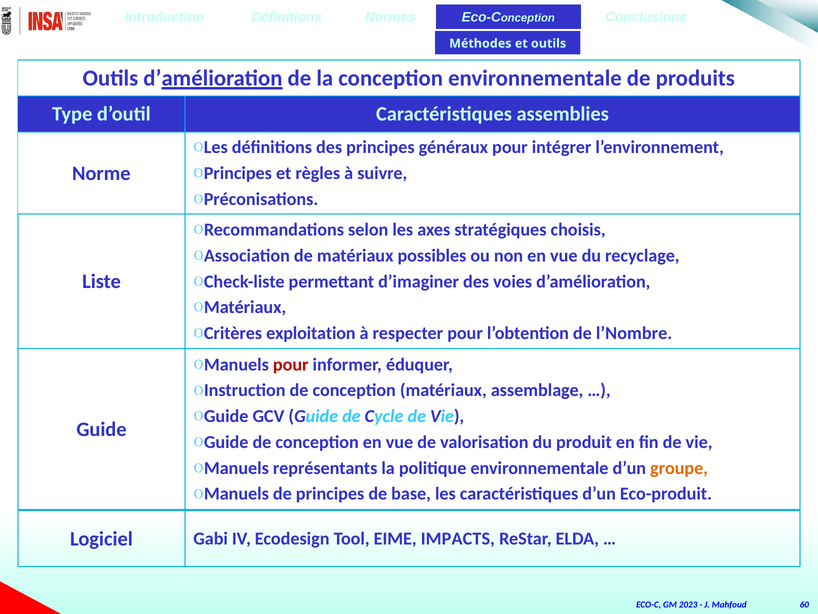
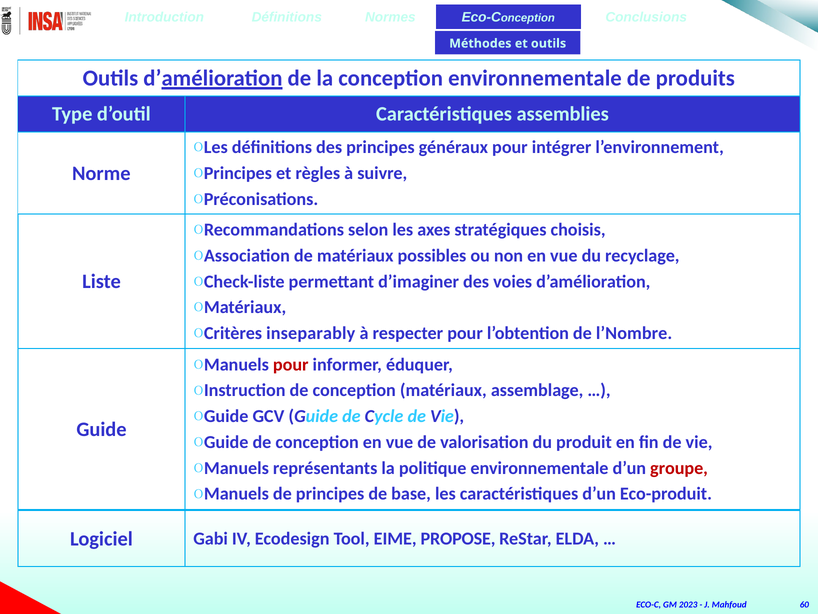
exploitation: exploitation -> inseparably
groupe colour: orange -> red
IMPACTS: IMPACTS -> PROPOSE
